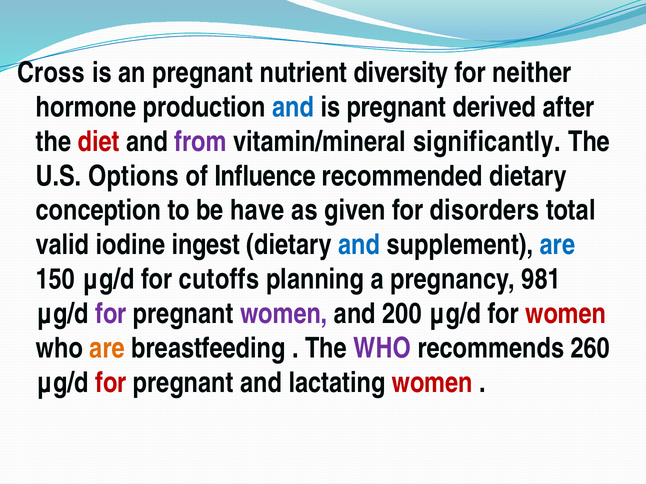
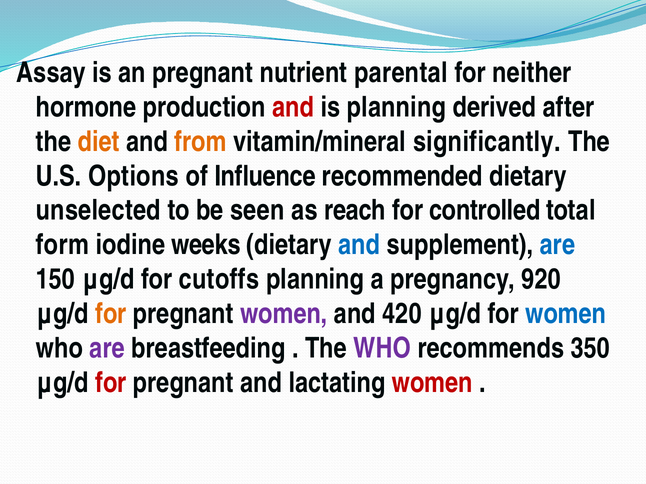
Cross: Cross -> Assay
diversity: diversity -> parental
and at (293, 107) colour: blue -> red
is pregnant: pregnant -> planning
diet colour: red -> orange
from colour: purple -> orange
conception: conception -> unselected
have: have -> seen
given: given -> reach
disorders: disorders -> controlled
valid: valid -> form
ingest: ingest -> weeks
981: 981 -> 920
for at (111, 314) colour: purple -> orange
200: 200 -> 420
women at (566, 314) colour: red -> blue
are at (107, 349) colour: orange -> purple
260: 260 -> 350
